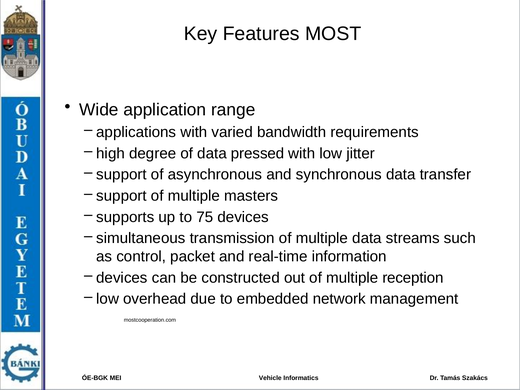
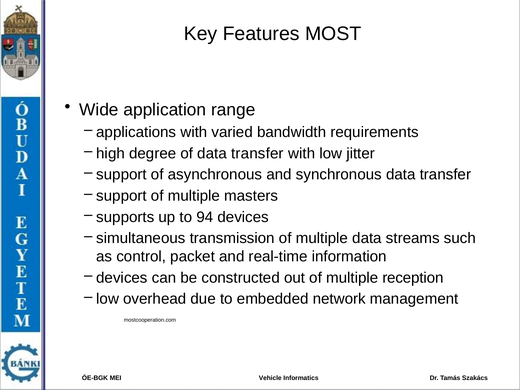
of data pressed: pressed -> transfer
75: 75 -> 94
